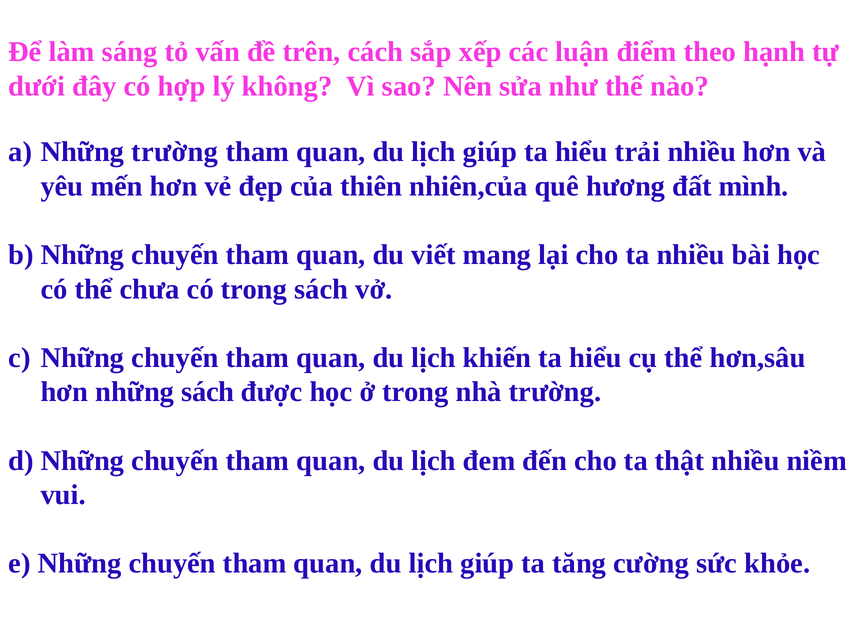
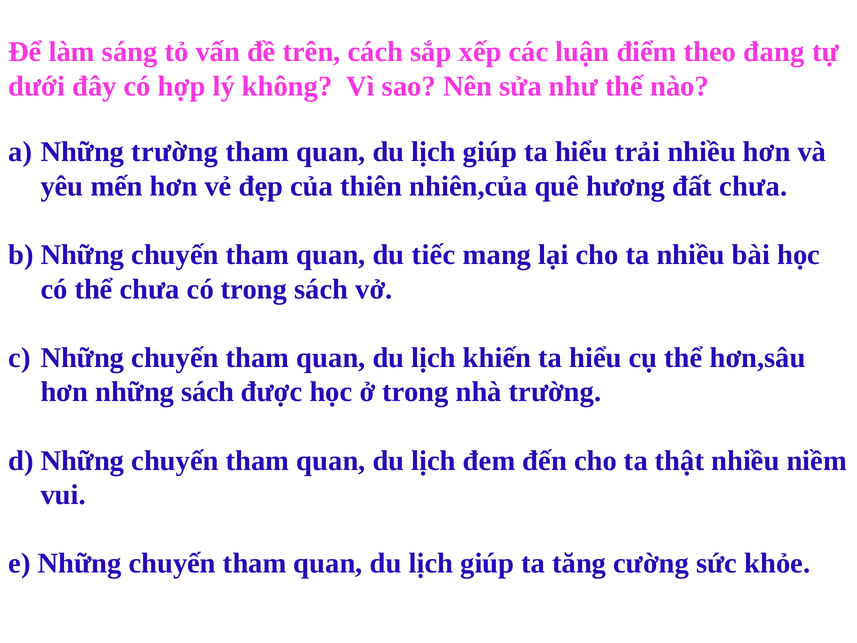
hạnh: hạnh -> đang
đất mình: mình -> chưa
viết: viết -> tiếc
